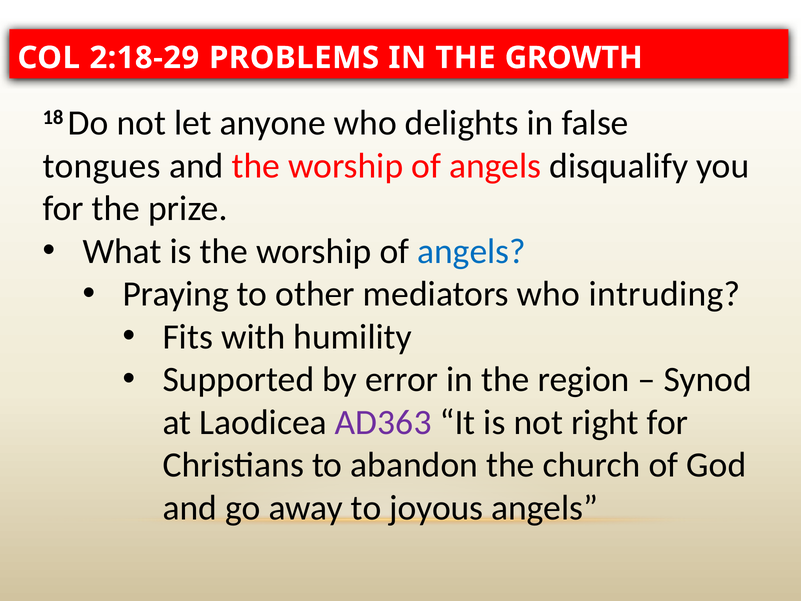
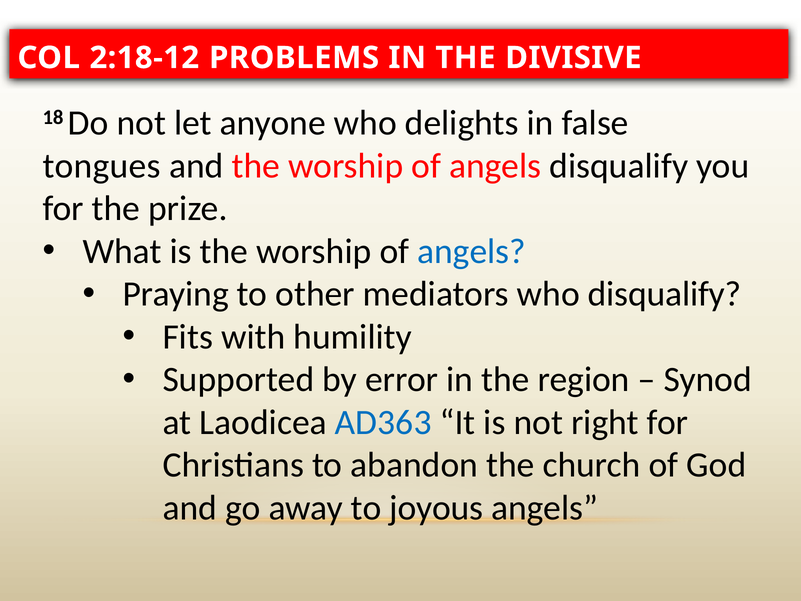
2:18-29: 2:18-29 -> 2:18-12
GROWTH: GROWTH -> DIVISIVE
who intruding: intruding -> disqualify
AD363 colour: purple -> blue
